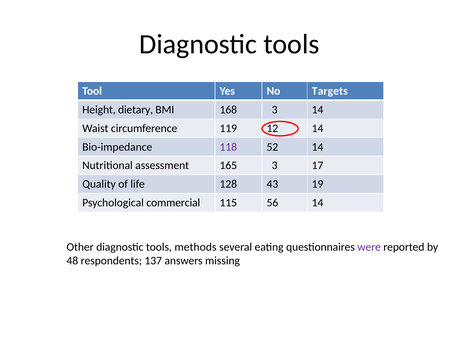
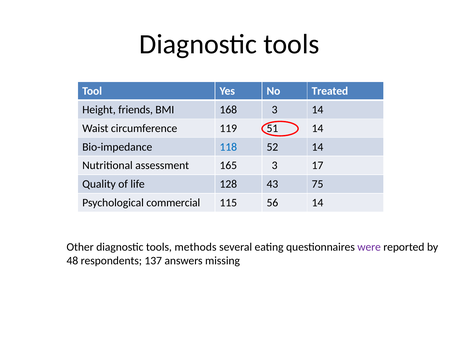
Targets: Targets -> Treated
dietary: dietary -> friends
12: 12 -> 51
118 colour: purple -> blue
19: 19 -> 75
